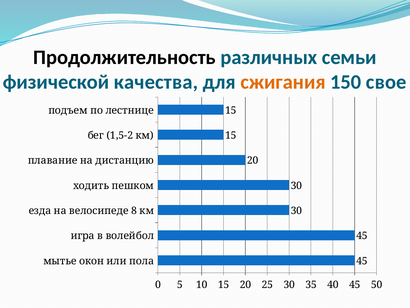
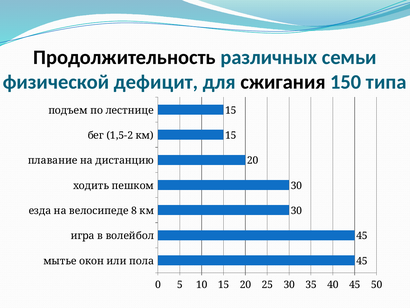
качества: качества -> дефицит
сжигания colour: orange -> black
свое: свое -> типа
